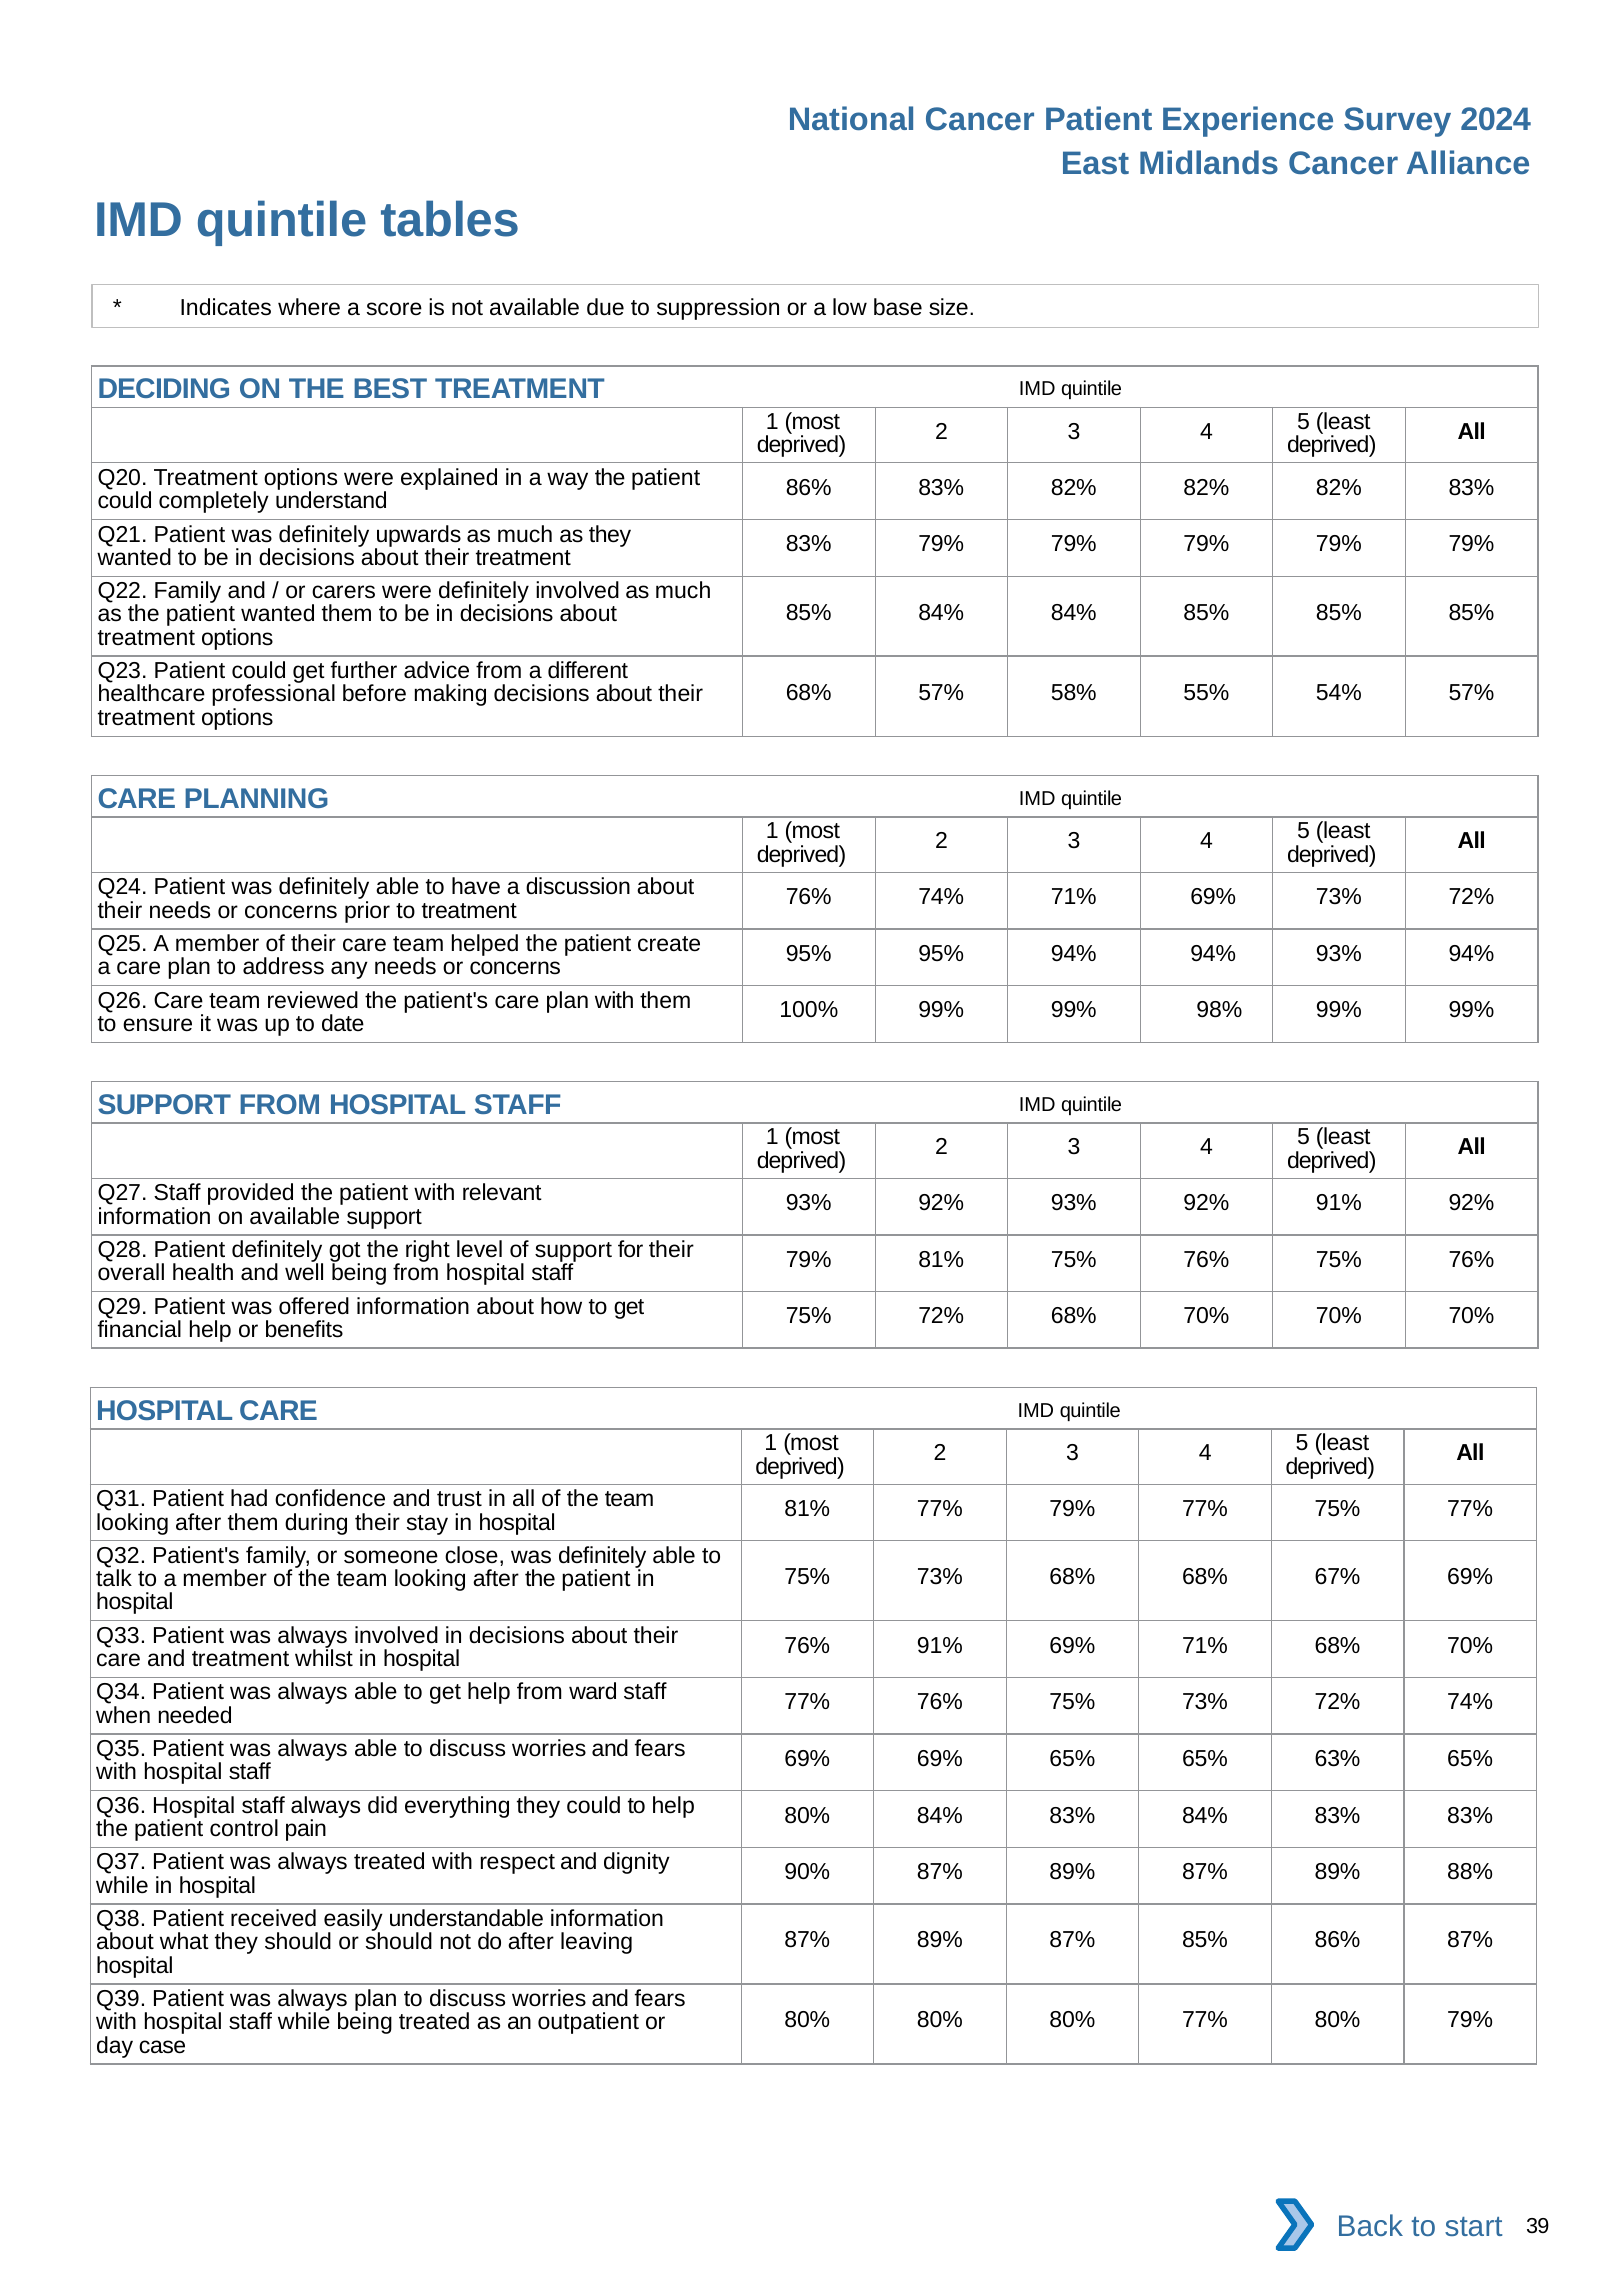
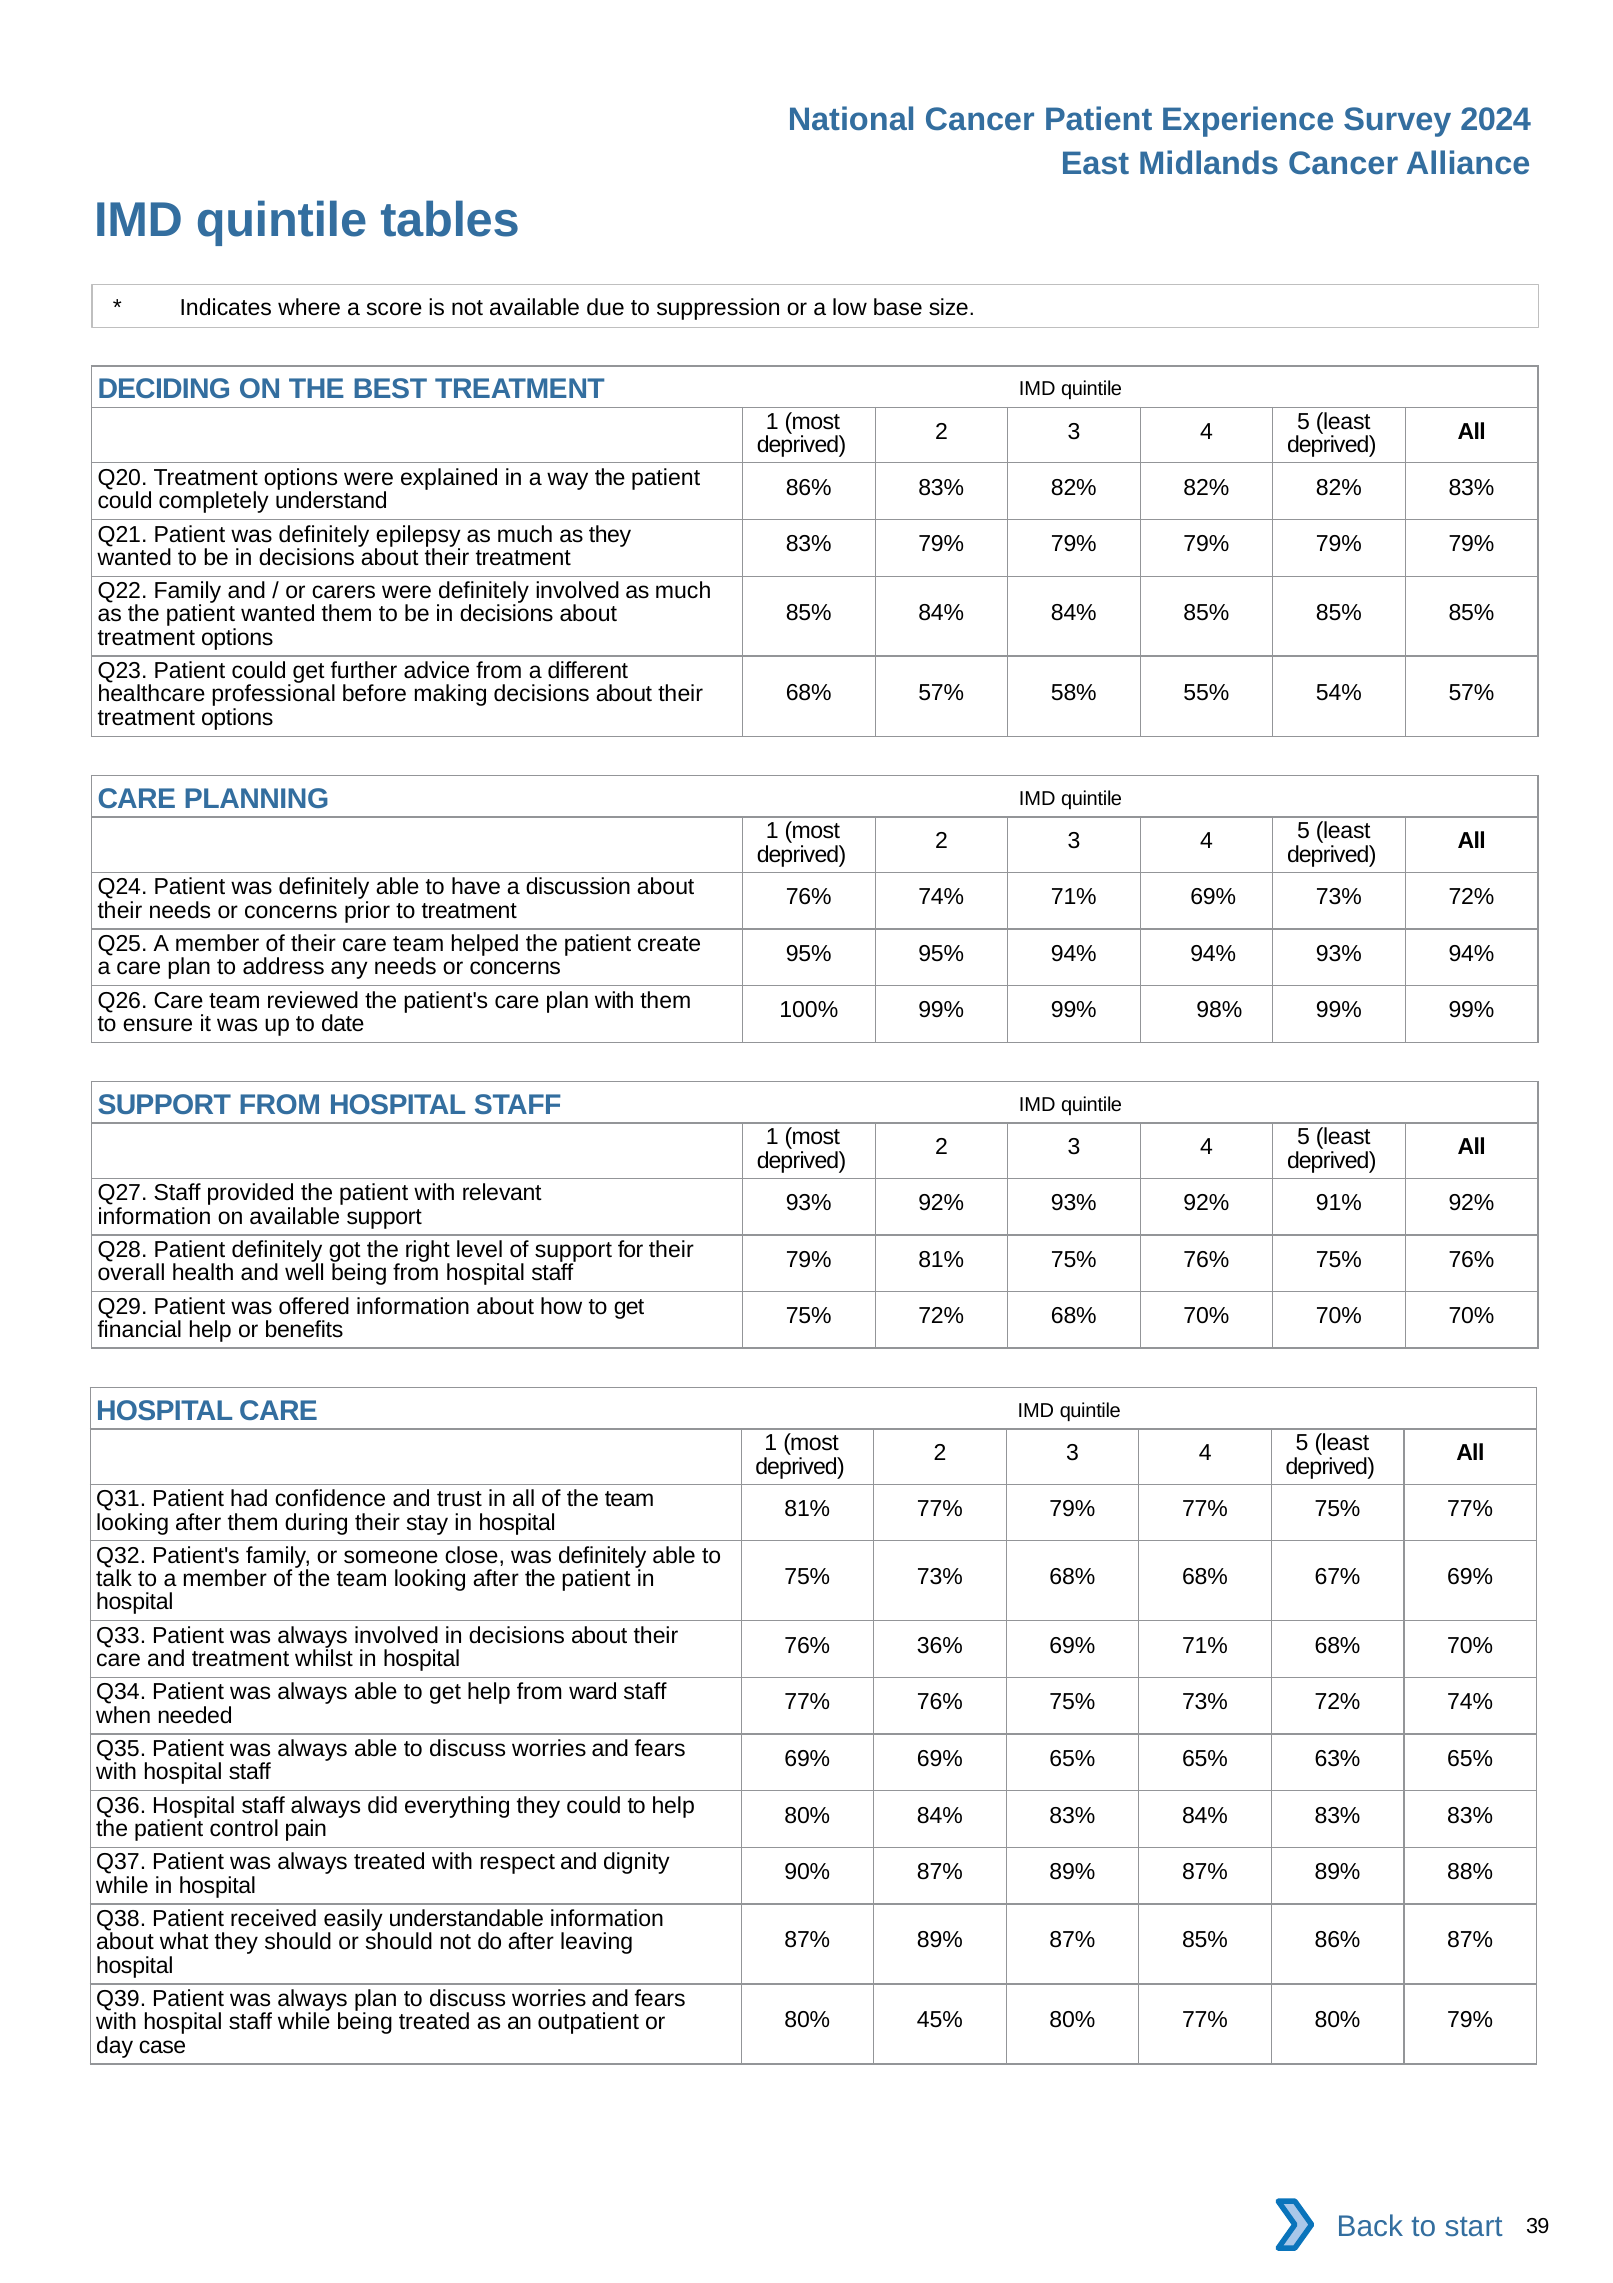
upwards: upwards -> epilepsy
76% 91%: 91% -> 36%
80% at (940, 2020): 80% -> 45%
